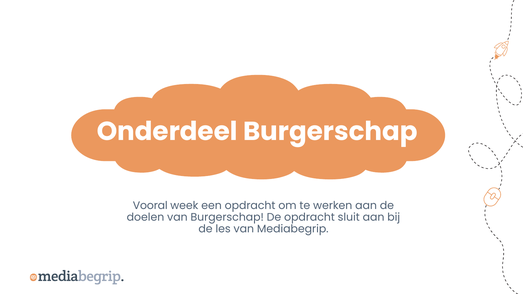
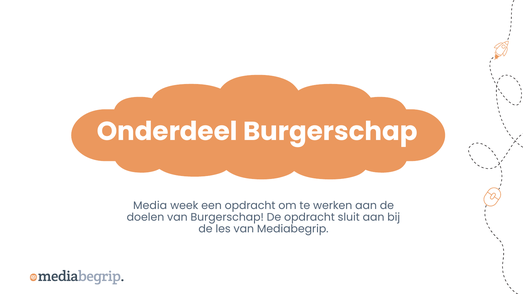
Vooral: Vooral -> Media
